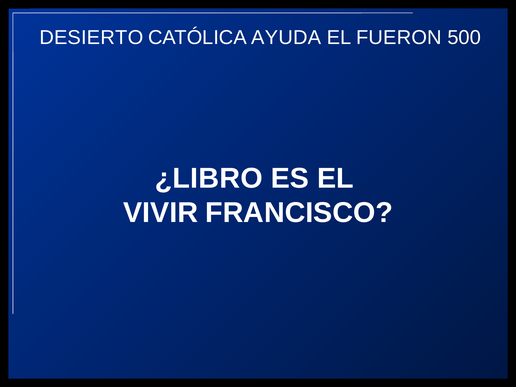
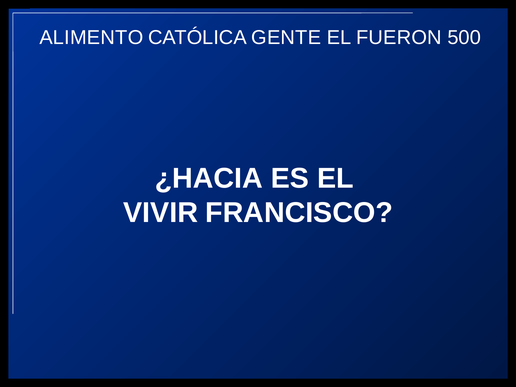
DESIERTO: DESIERTO -> ALIMENTO
AYUDA: AYUDA -> GENTE
¿LIBRO: ¿LIBRO -> ¿HACIA
